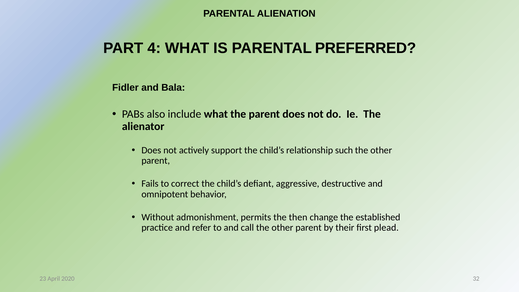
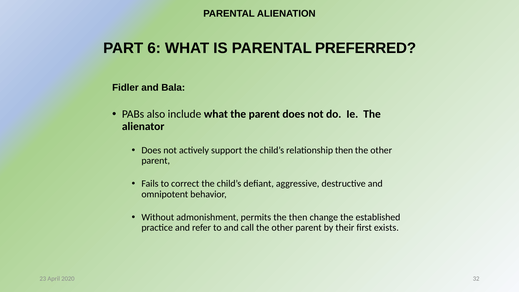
4: 4 -> 6
relationship such: such -> then
plead: plead -> exists
